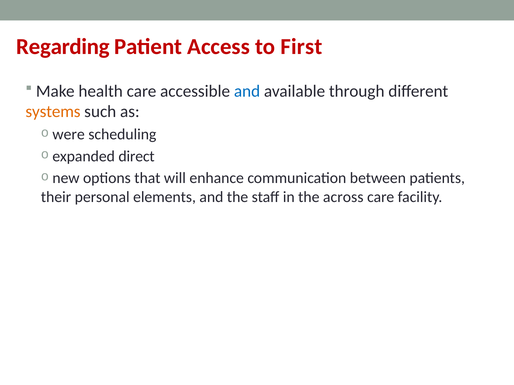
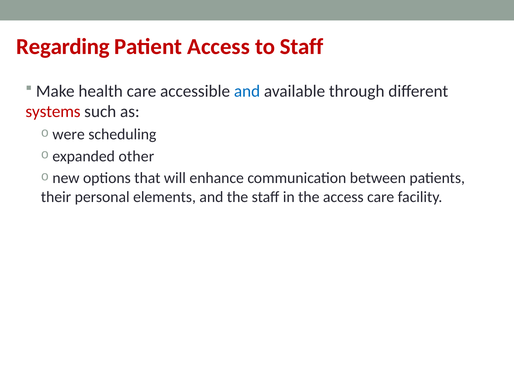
to First: First -> Staff
systems colour: orange -> red
direct: direct -> other
the across: across -> access
